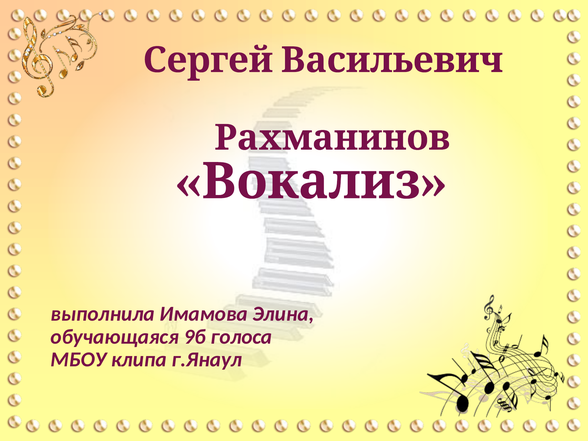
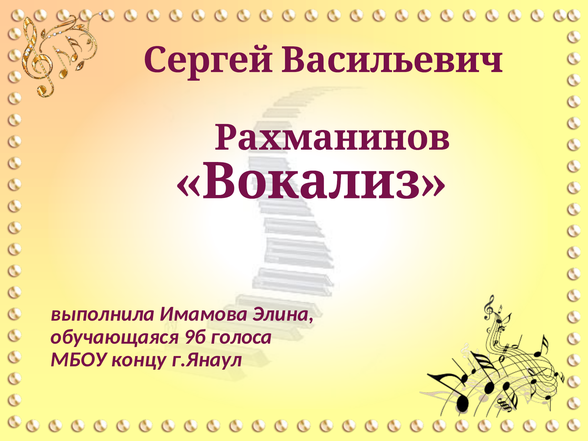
клипа: клипа -> концу
